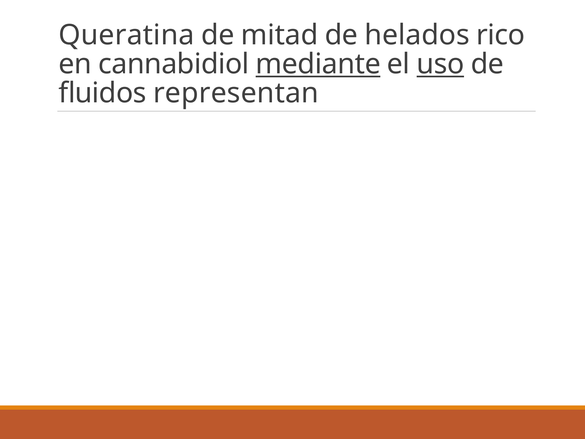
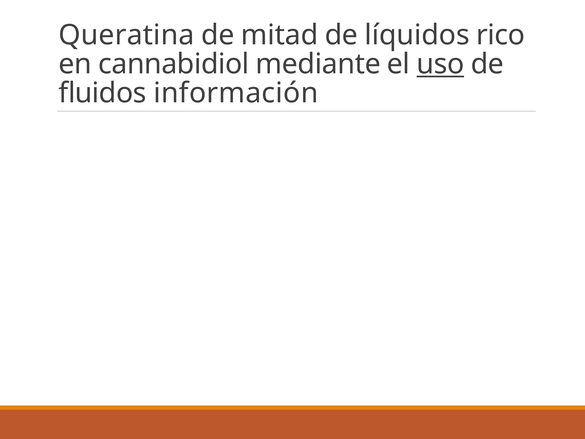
helados: helados -> líquidos
mediante underline: present -> none
representan: representan -> información
